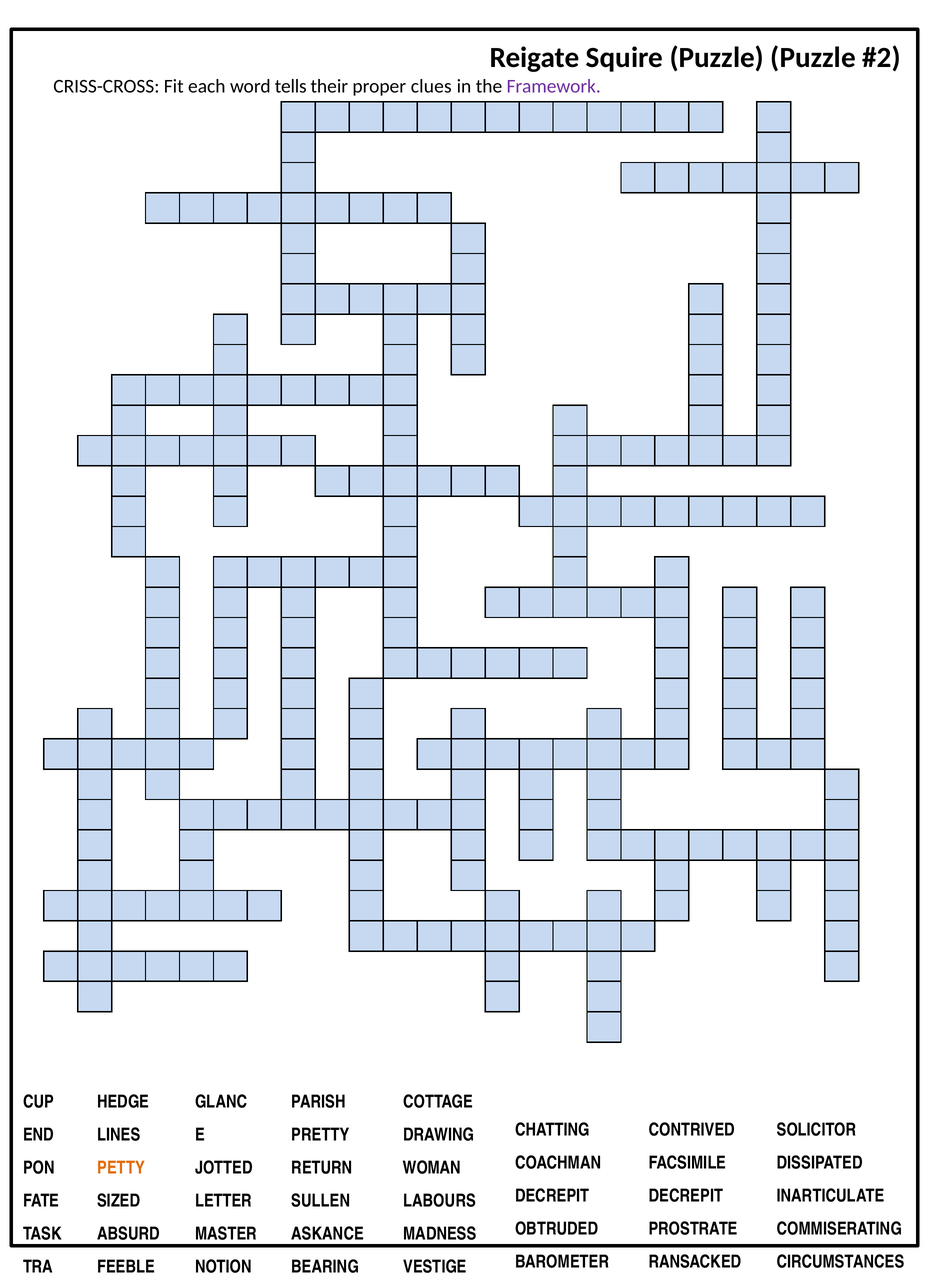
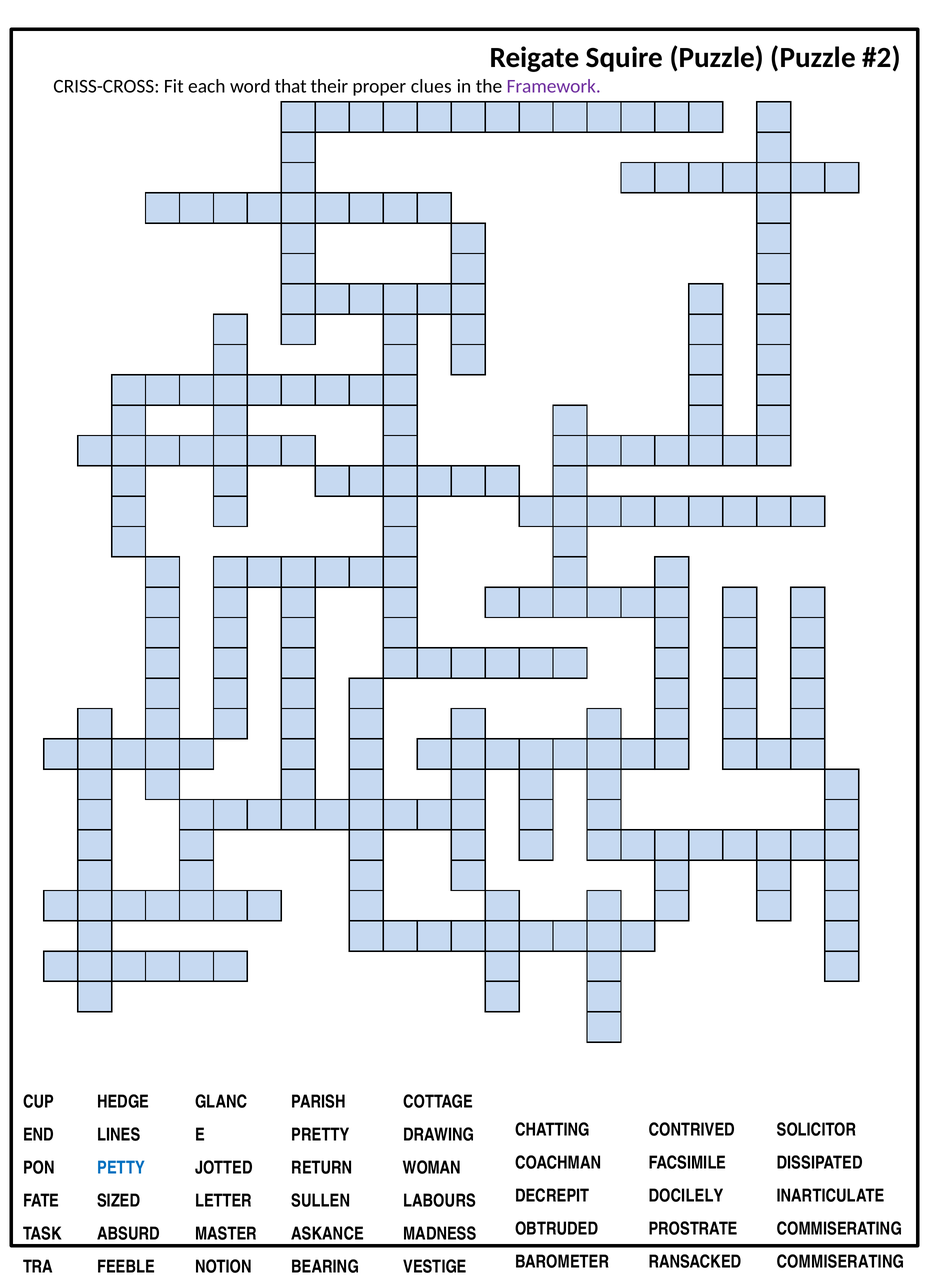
tells: tells -> that
PETTY colour: orange -> blue
DECREPIT at (686, 1195): DECREPIT -> DOCILELY
CIRCUMSTANCES at (841, 1261): CIRCUMSTANCES -> COMMISERATING
